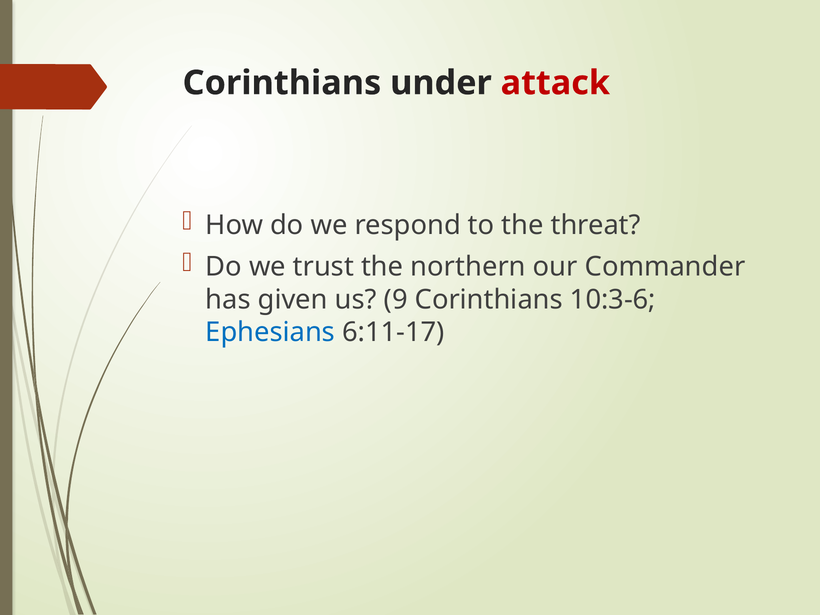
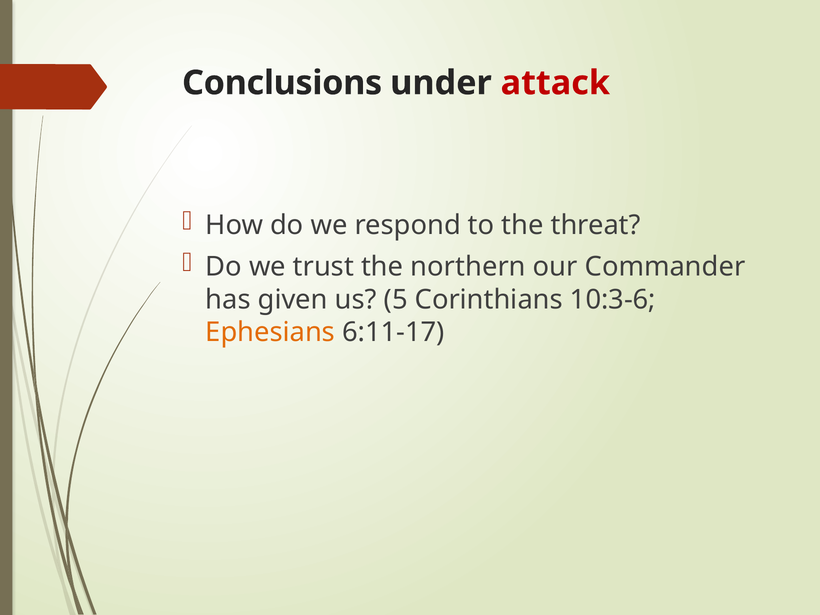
Corinthians at (282, 83): Corinthians -> Conclusions
9: 9 -> 5
Ephesians colour: blue -> orange
